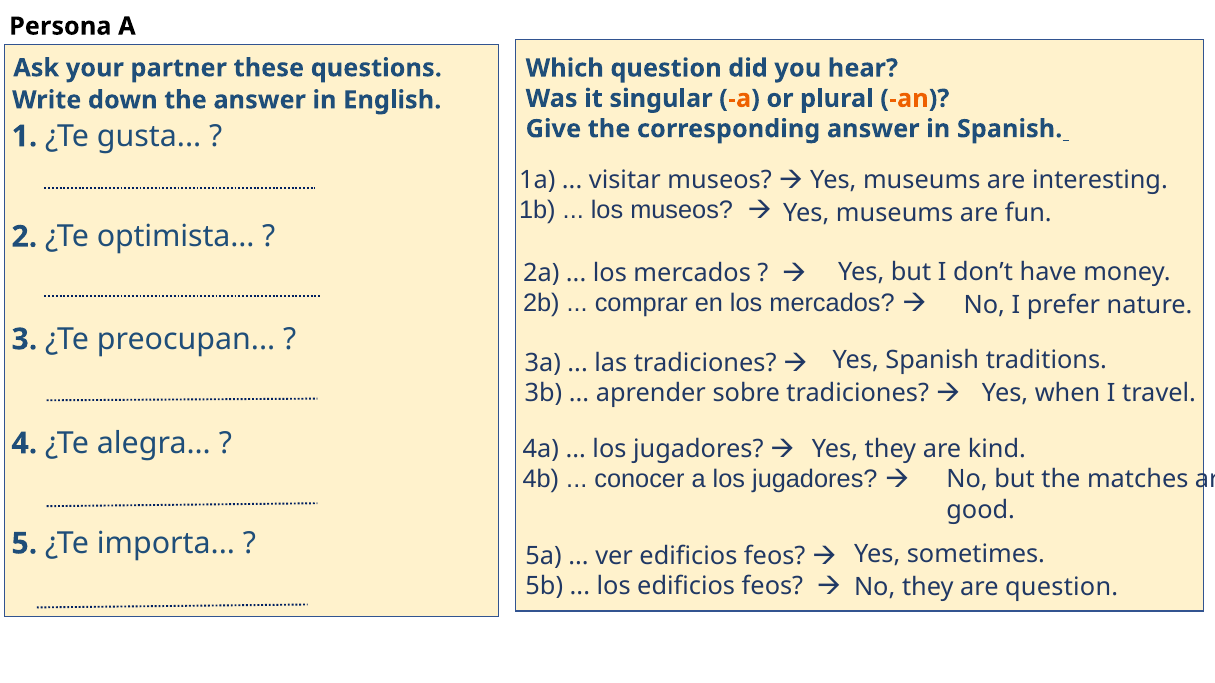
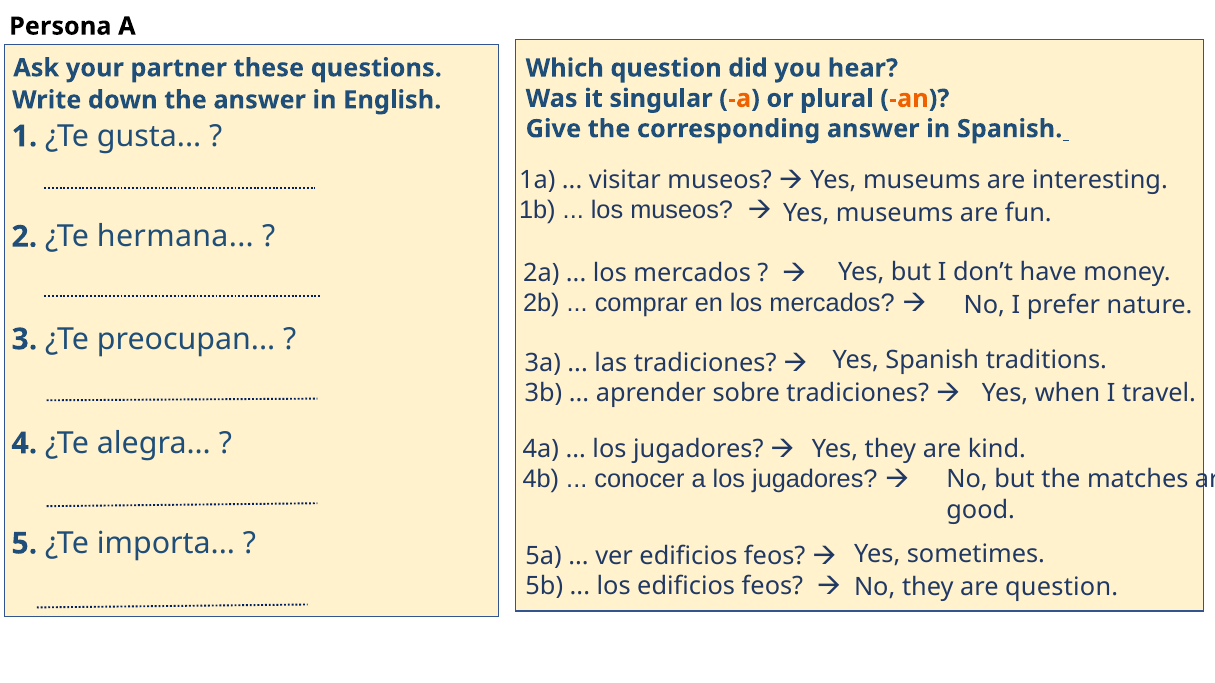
optimista: optimista -> hermana
